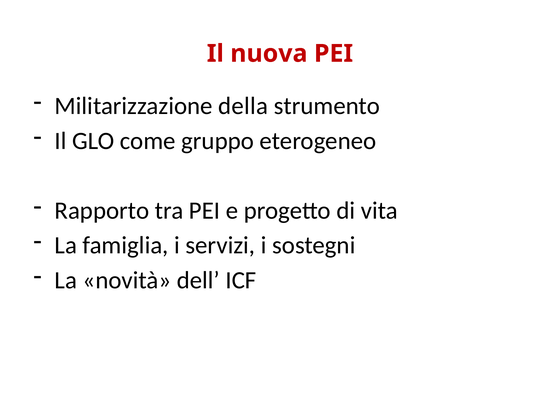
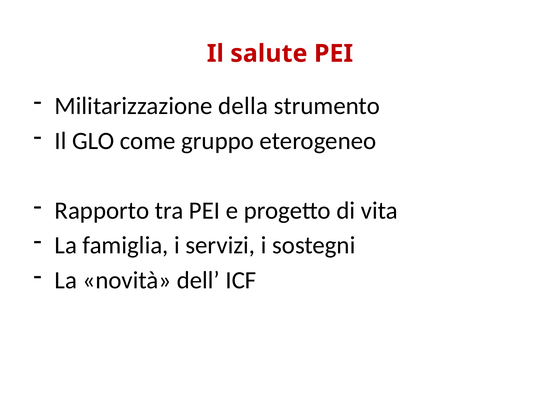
nuova: nuova -> salute
